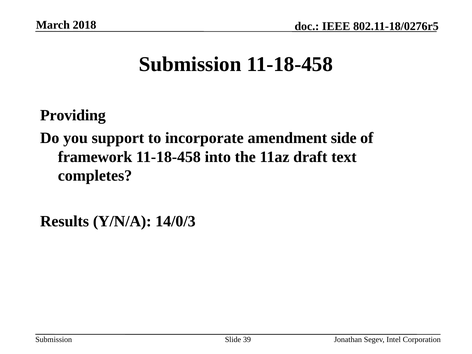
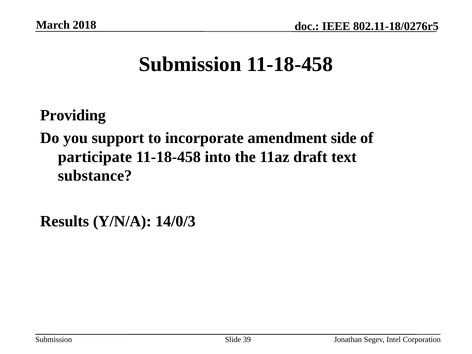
framework: framework -> participate
completes: completes -> substance
